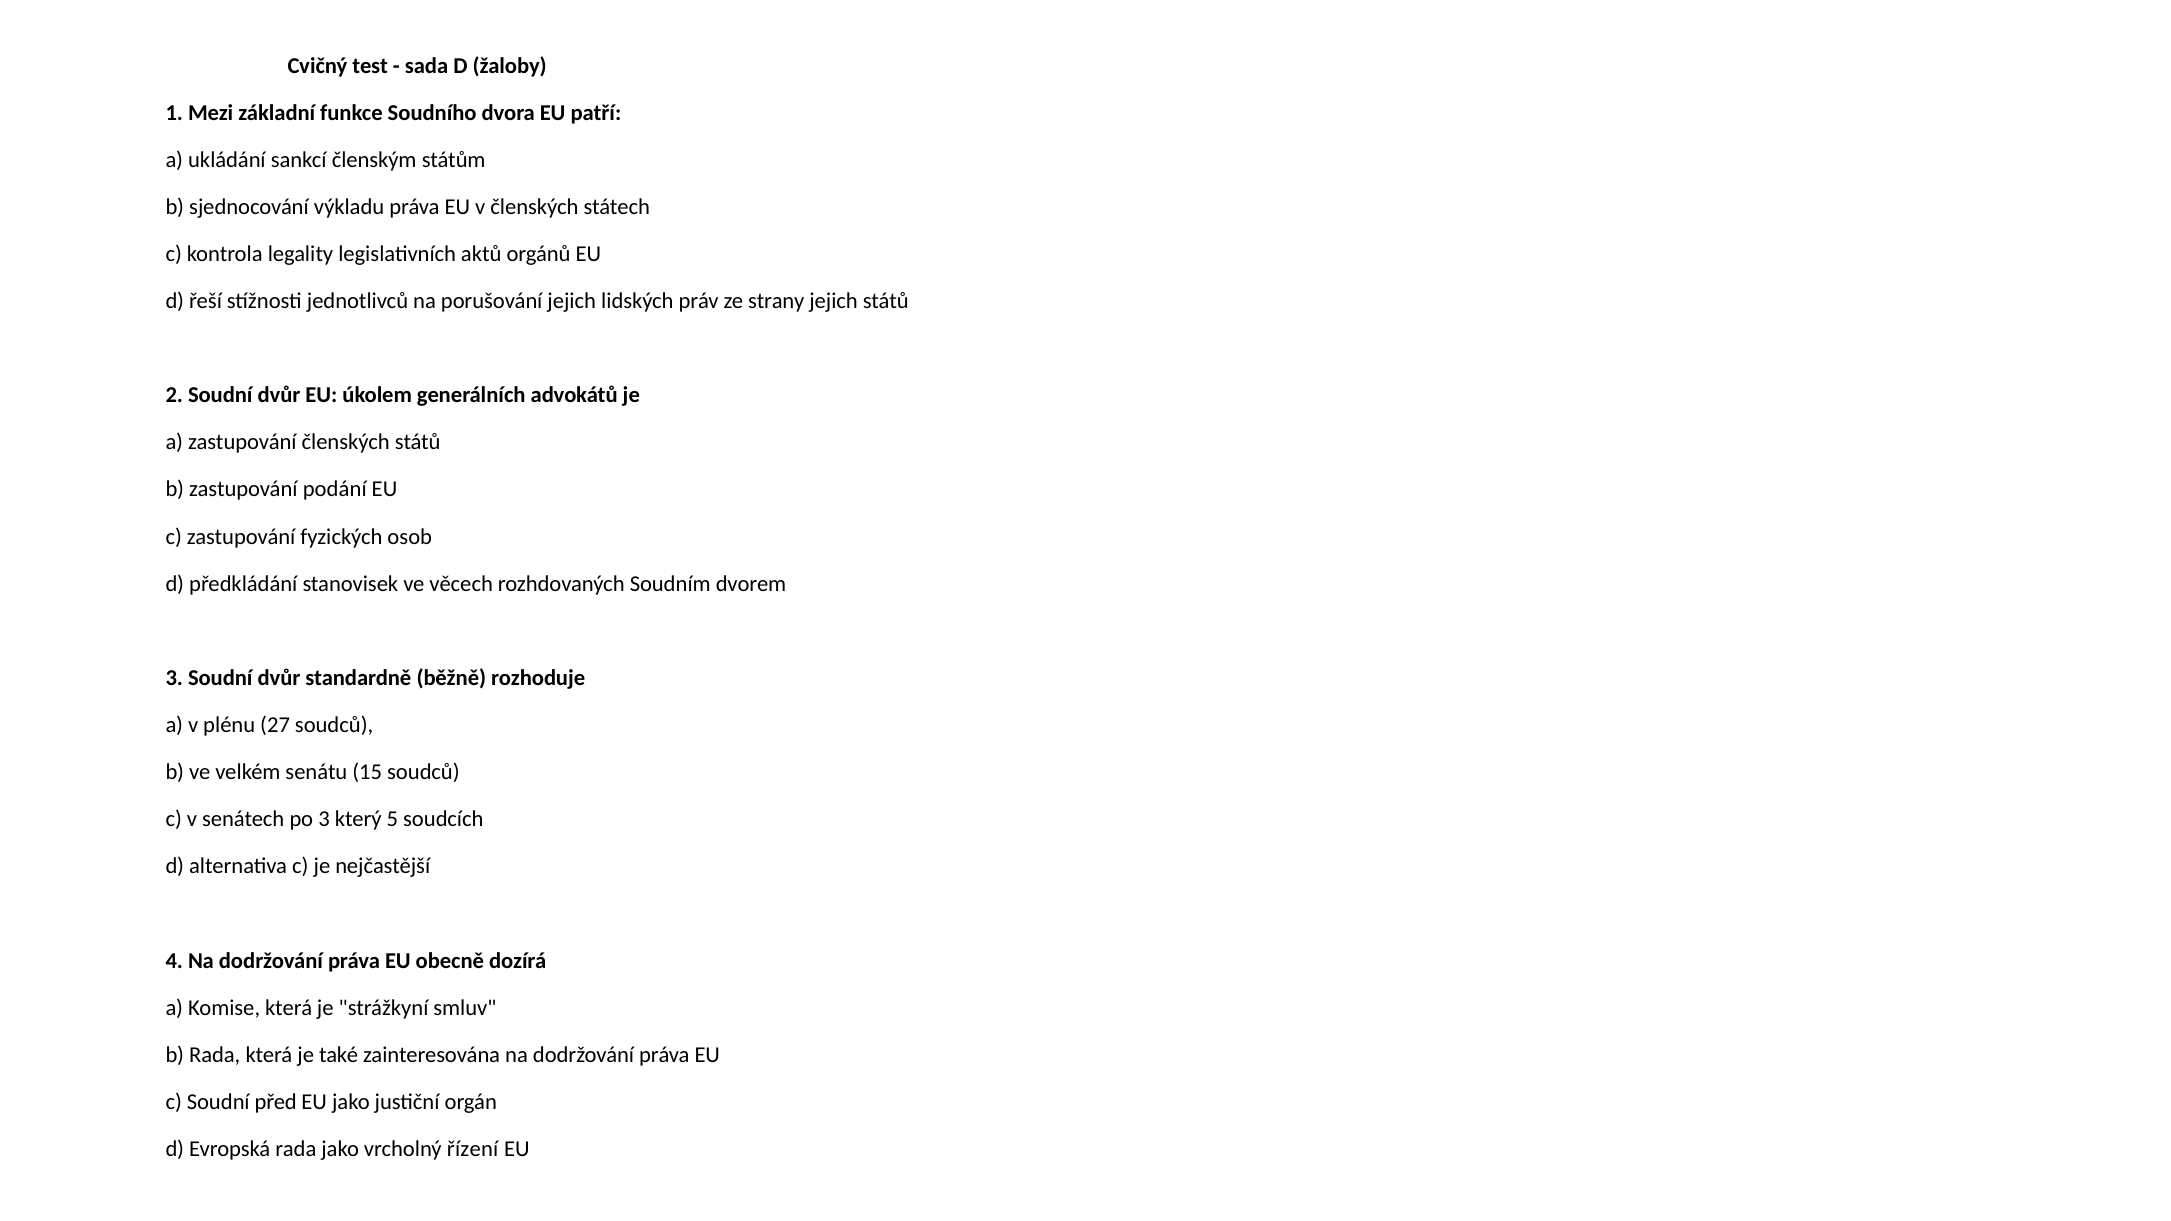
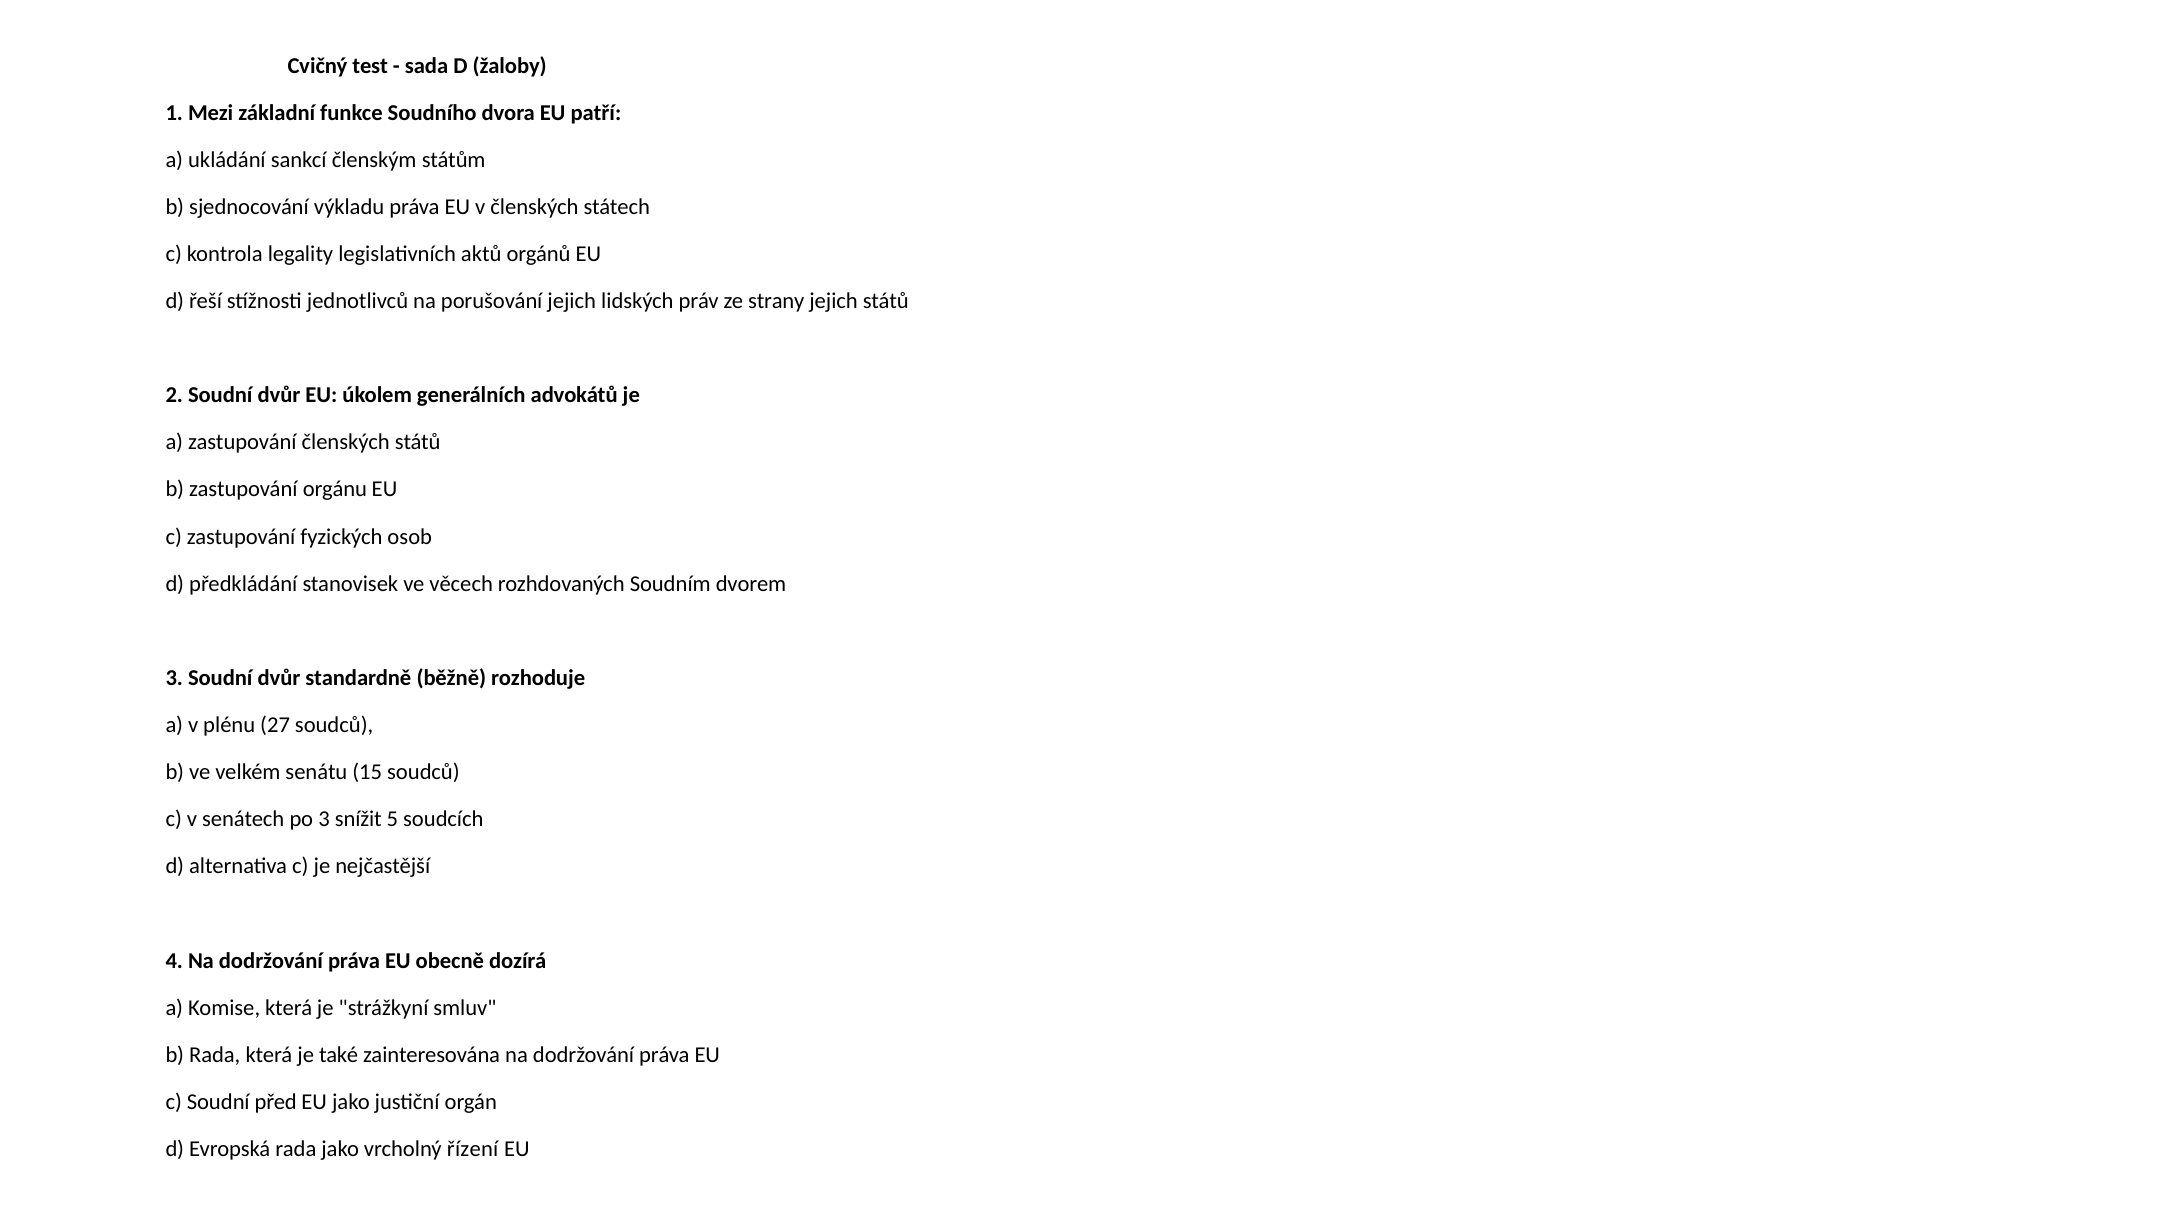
podání: podání -> orgánu
který: který -> snížit
